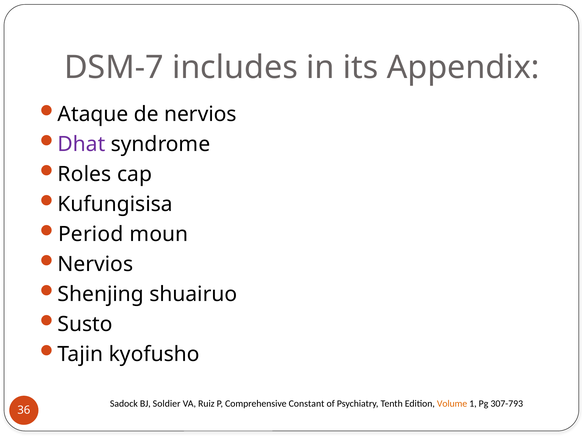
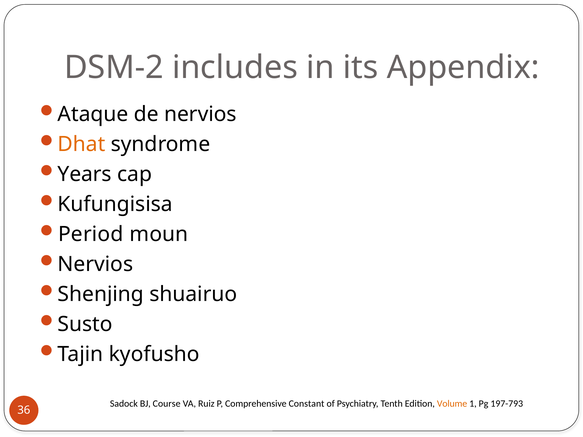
DSM-7: DSM-7 -> DSM-2
Dhat colour: purple -> orange
Roles: Roles -> Years
Soldier: Soldier -> Course
307-793: 307-793 -> 197-793
